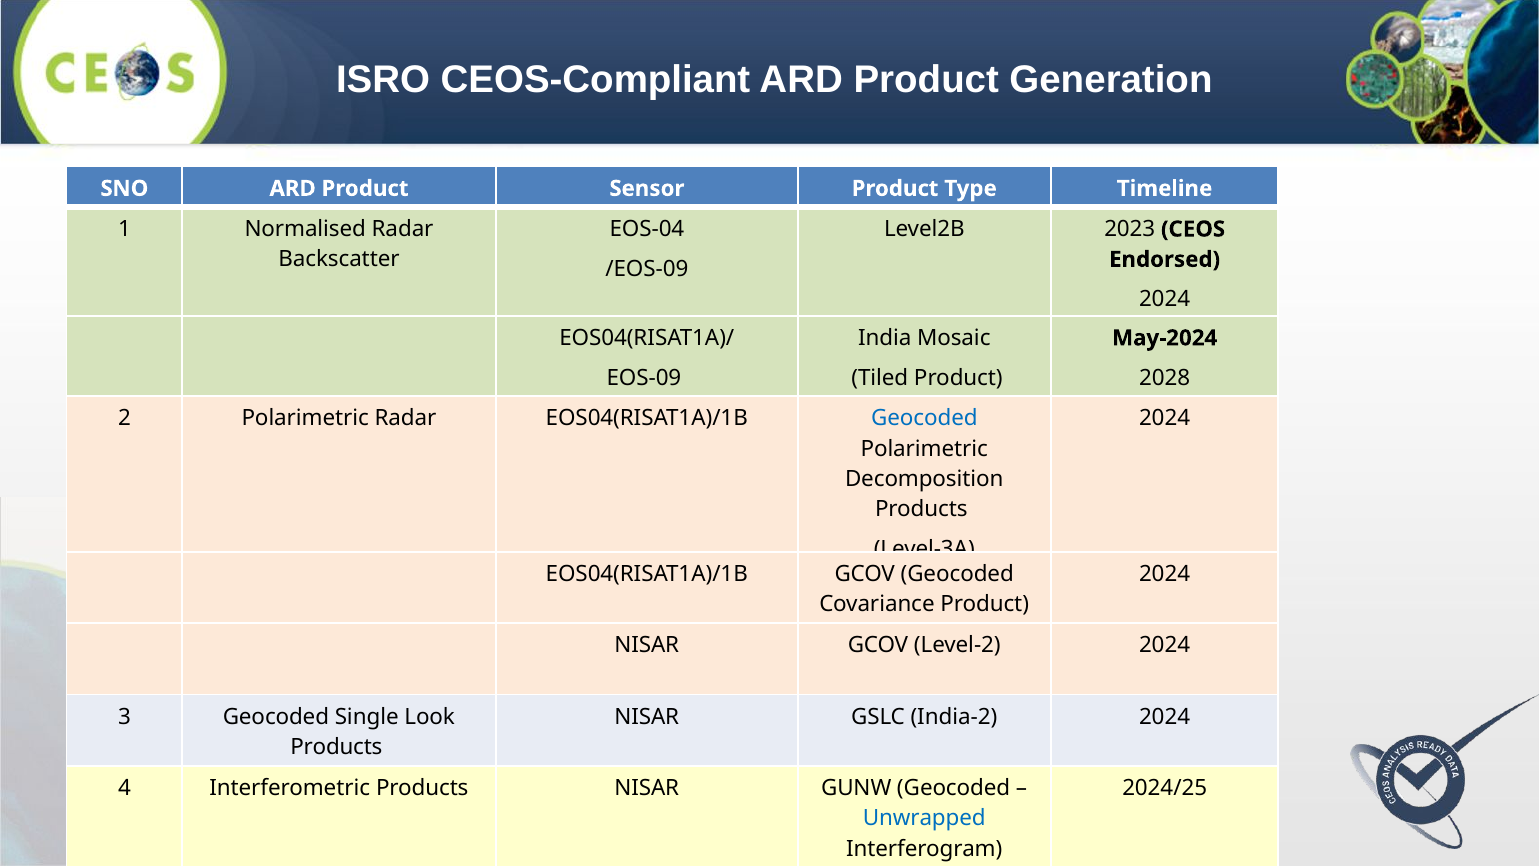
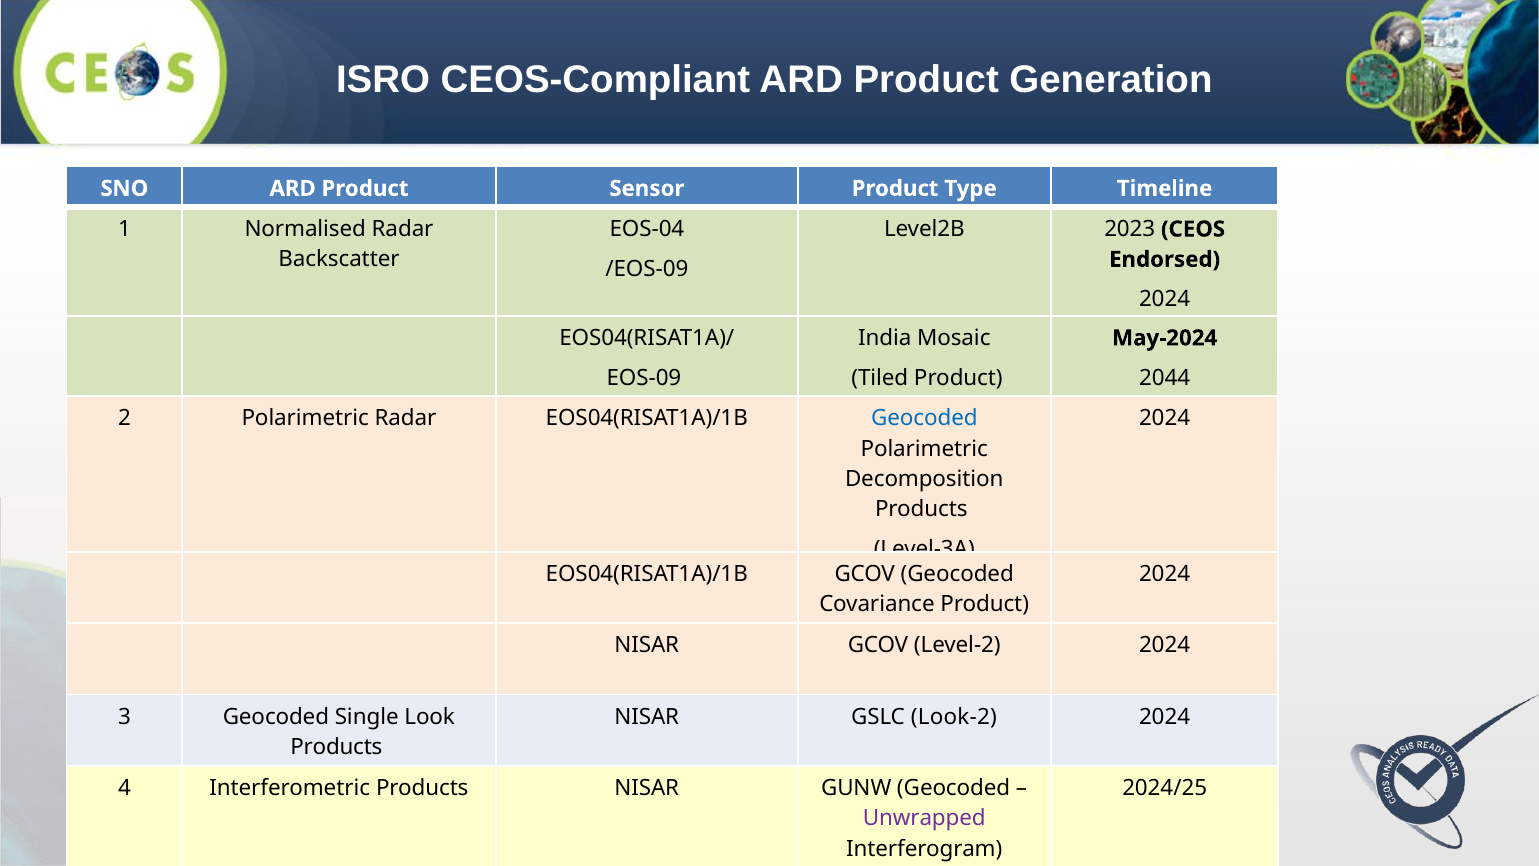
2028: 2028 -> 2044
India-2: India-2 -> Look-2
Unwrapped colour: blue -> purple
